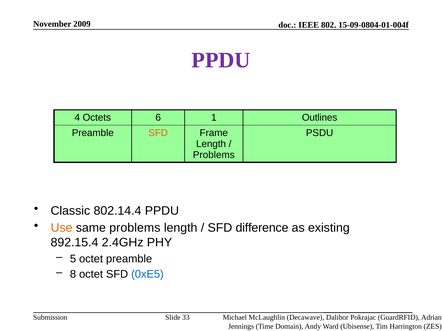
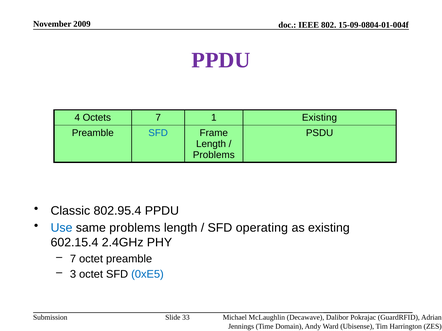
Octets 6: 6 -> 7
1 Outlines: Outlines -> Existing
SFD at (158, 133) colour: orange -> blue
802.14.4: 802.14.4 -> 802.95.4
Use colour: orange -> blue
difference: difference -> operating
892.15.4: 892.15.4 -> 602.15.4
5 at (73, 259): 5 -> 7
8: 8 -> 3
